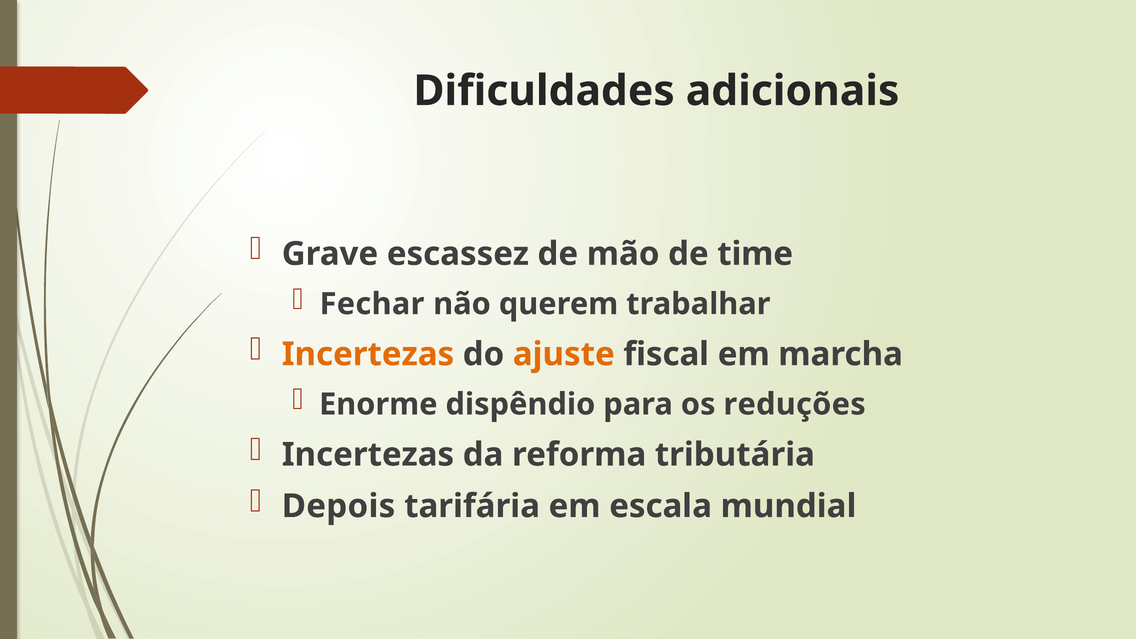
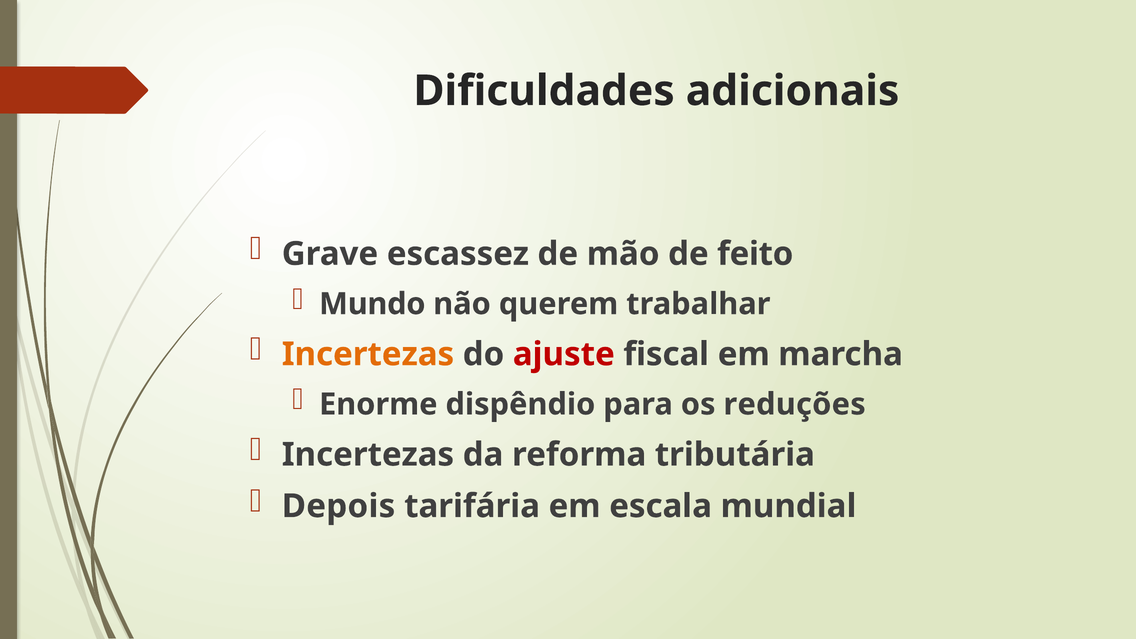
time: time -> feito
Fechar: Fechar -> Mundo
ajuste colour: orange -> red
